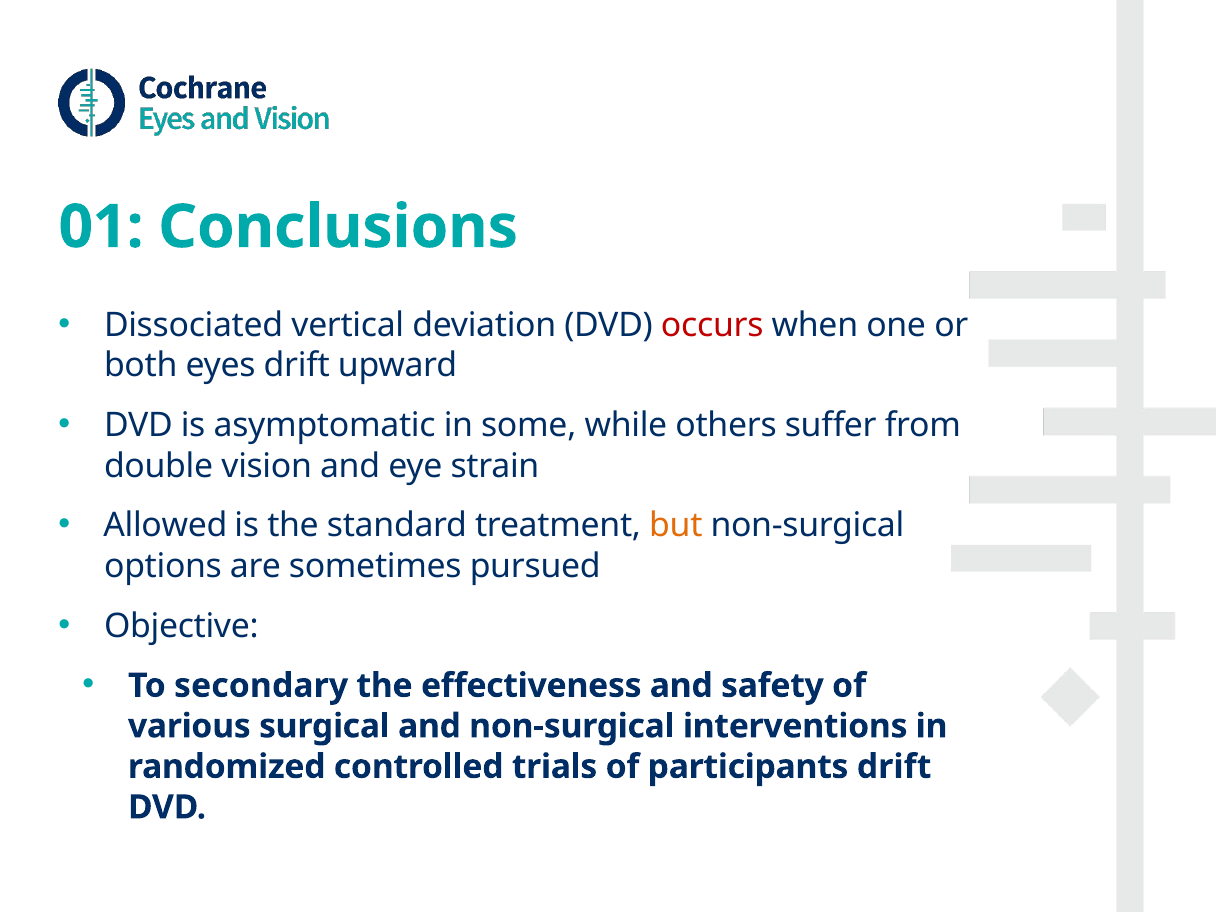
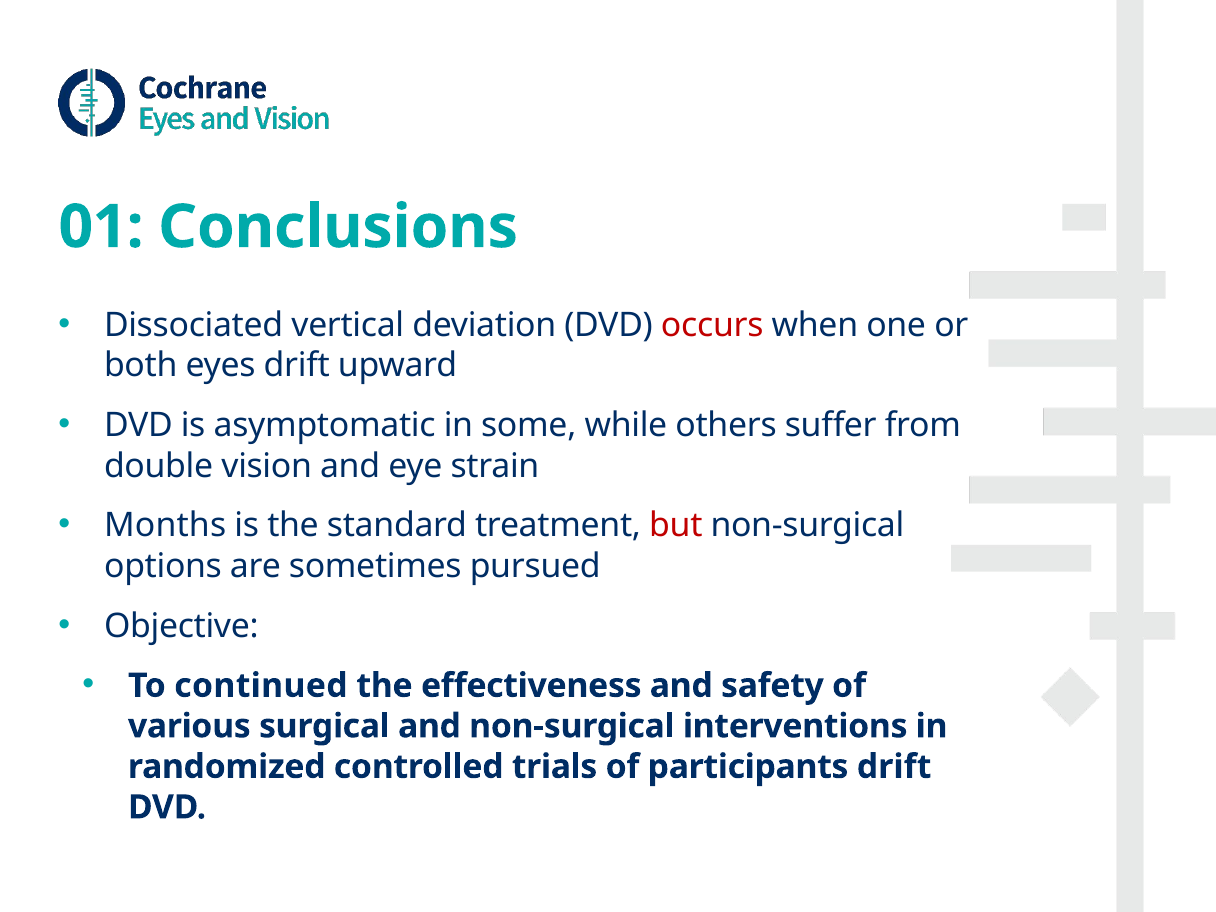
Allowed: Allowed -> Months
but colour: orange -> red
secondary: secondary -> continued
